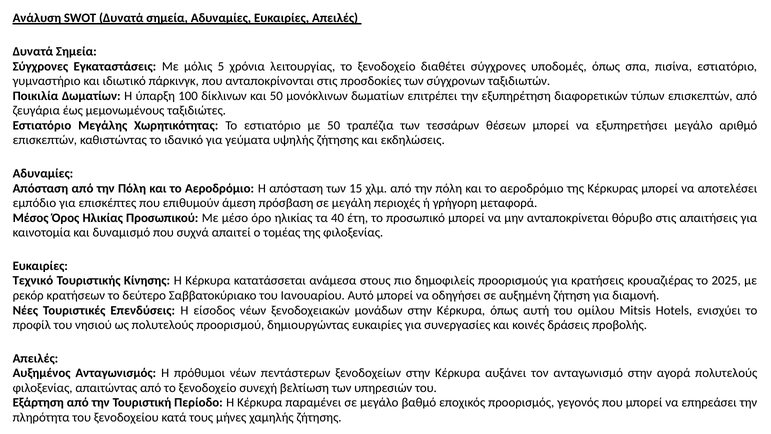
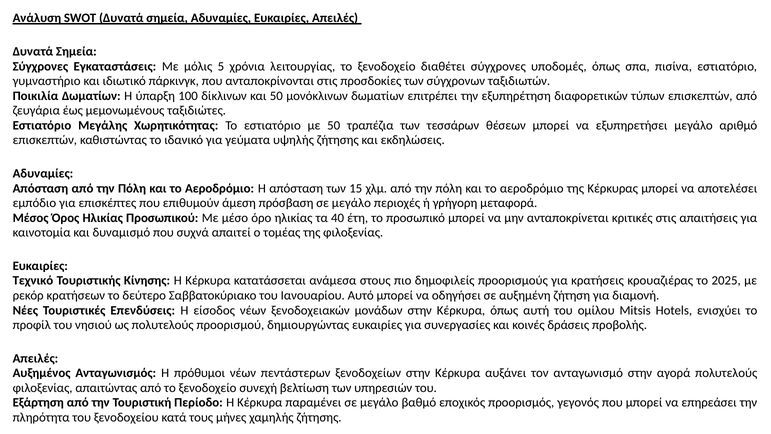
πρόσβαση σε μεγάλη: μεγάλη -> μεγάλο
θόρυβο: θόρυβο -> κριτικές
